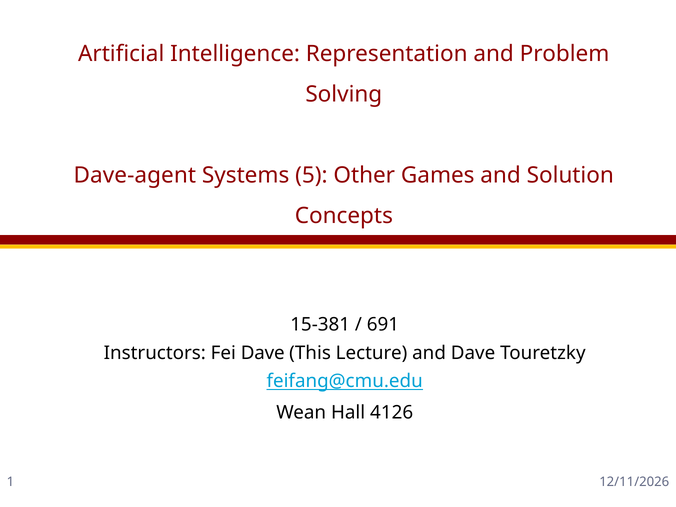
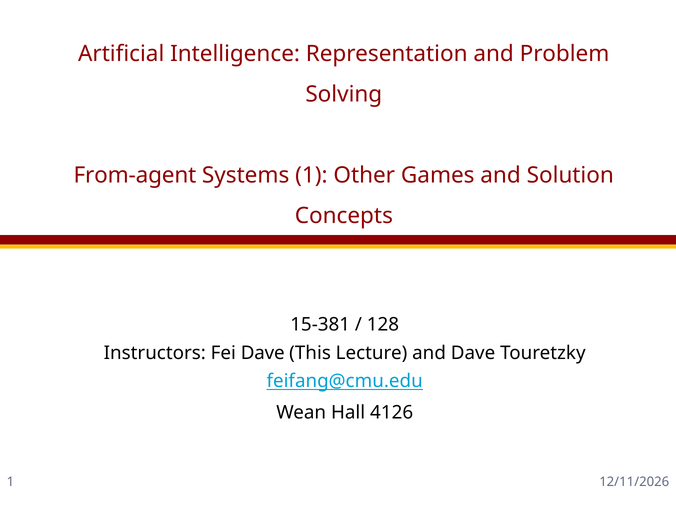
Dave-agent: Dave-agent -> From-agent
Systems 5: 5 -> 1
691: 691 -> 128
